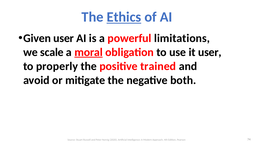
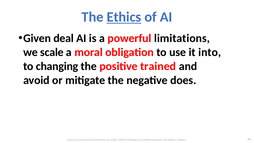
Given user: user -> deal
moral underline: present -> none
it user: user -> into
properly: properly -> changing
both: both -> does
